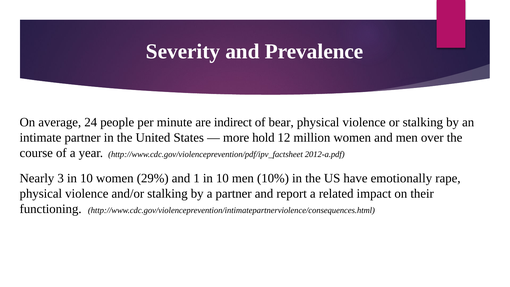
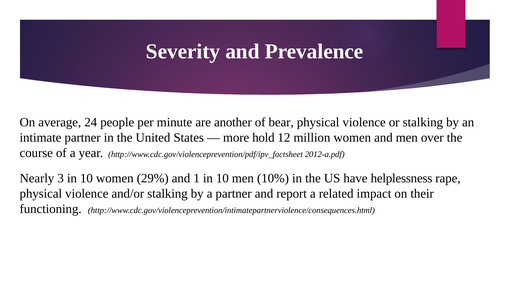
indirect: indirect -> another
emotionally: emotionally -> helplessness
